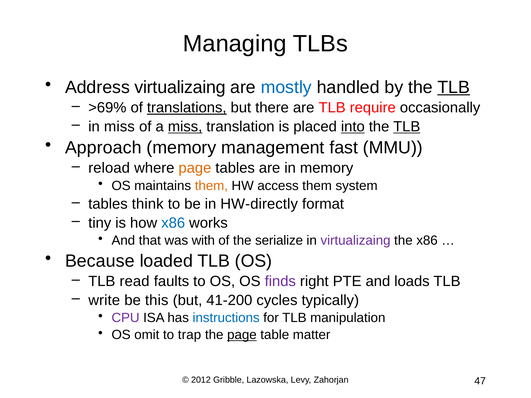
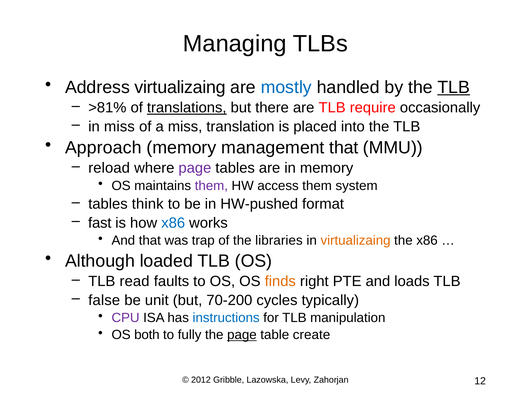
>69%: >69% -> >81%
miss at (185, 127) underline: present -> none
into underline: present -> none
TLB at (407, 127) underline: present -> none
management fast: fast -> that
page at (195, 168) colour: orange -> purple
them at (211, 186) colour: orange -> purple
HW-directly: HW-directly -> HW-pushed
tiny: tiny -> fast
with: with -> trap
serialize: serialize -> libraries
virtualizaing at (356, 241) colour: purple -> orange
Because: Because -> Although
finds colour: purple -> orange
write: write -> false
this: this -> unit
41-200: 41-200 -> 70-200
omit: omit -> both
trap: trap -> fully
matter: matter -> create
47: 47 -> 12
